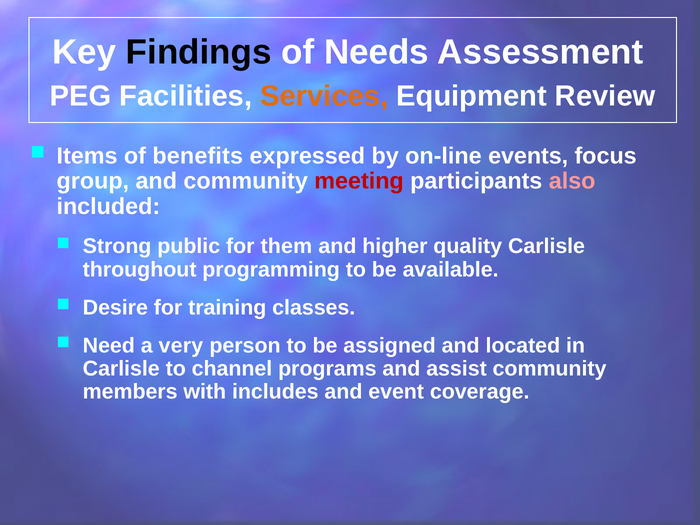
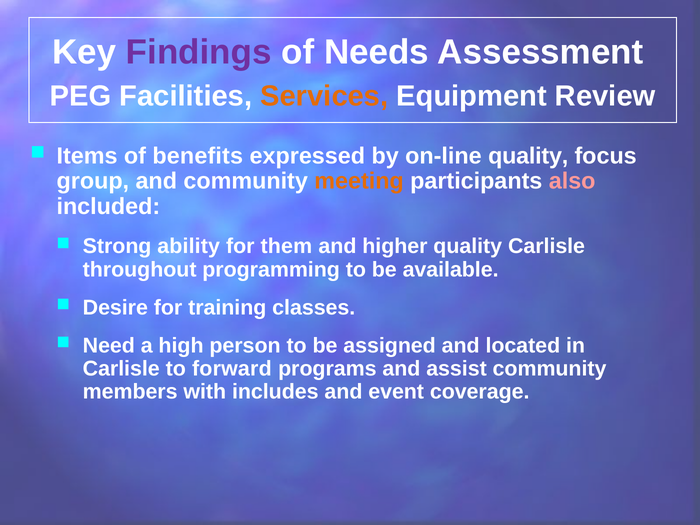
Findings colour: black -> purple
on-line events: events -> quality
meeting colour: red -> orange
public: public -> ability
very: very -> high
channel: channel -> forward
